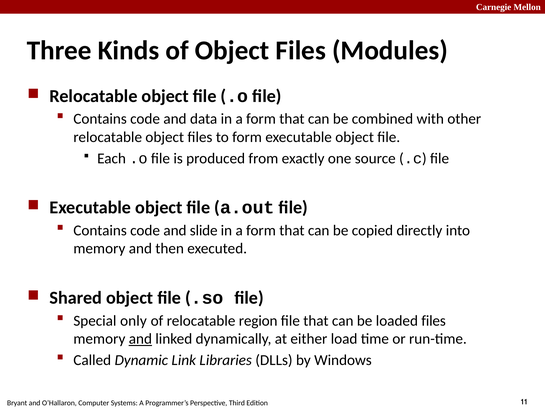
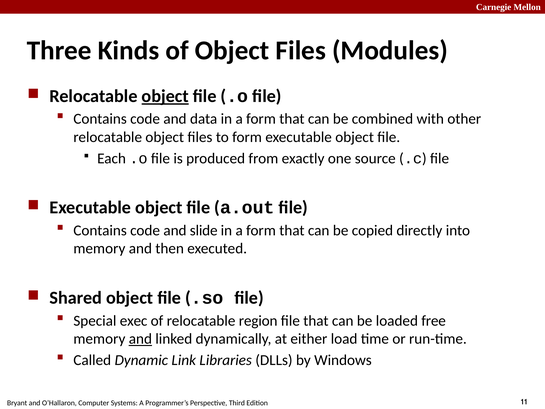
object at (165, 96) underline: none -> present
only: only -> exec
loaded files: files -> free
